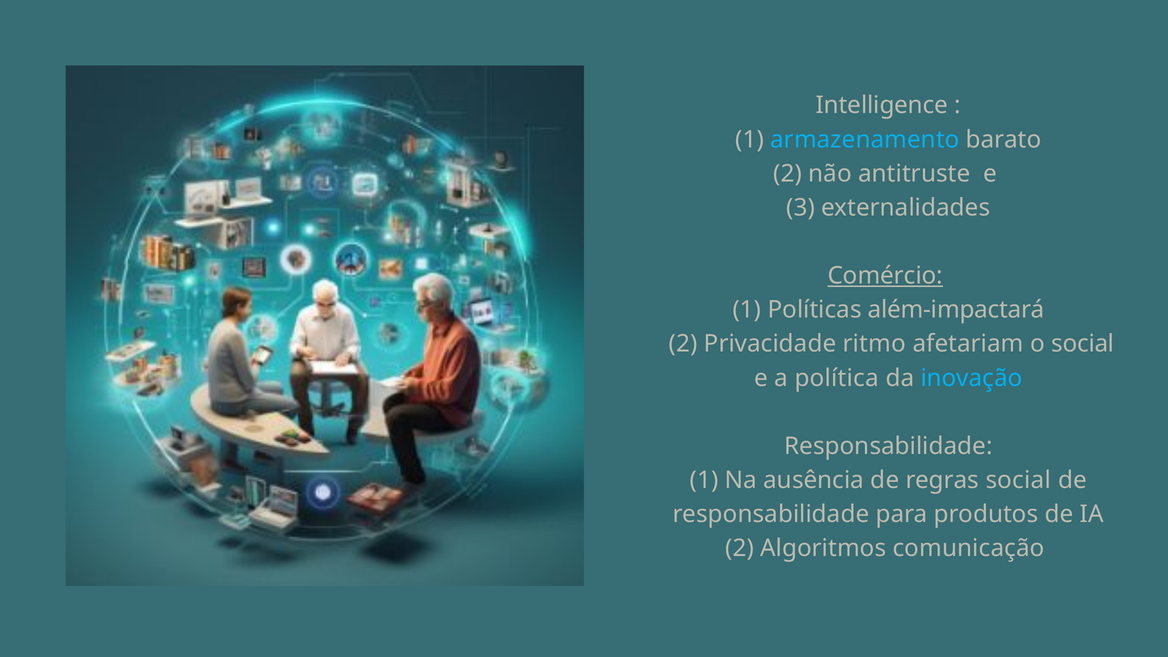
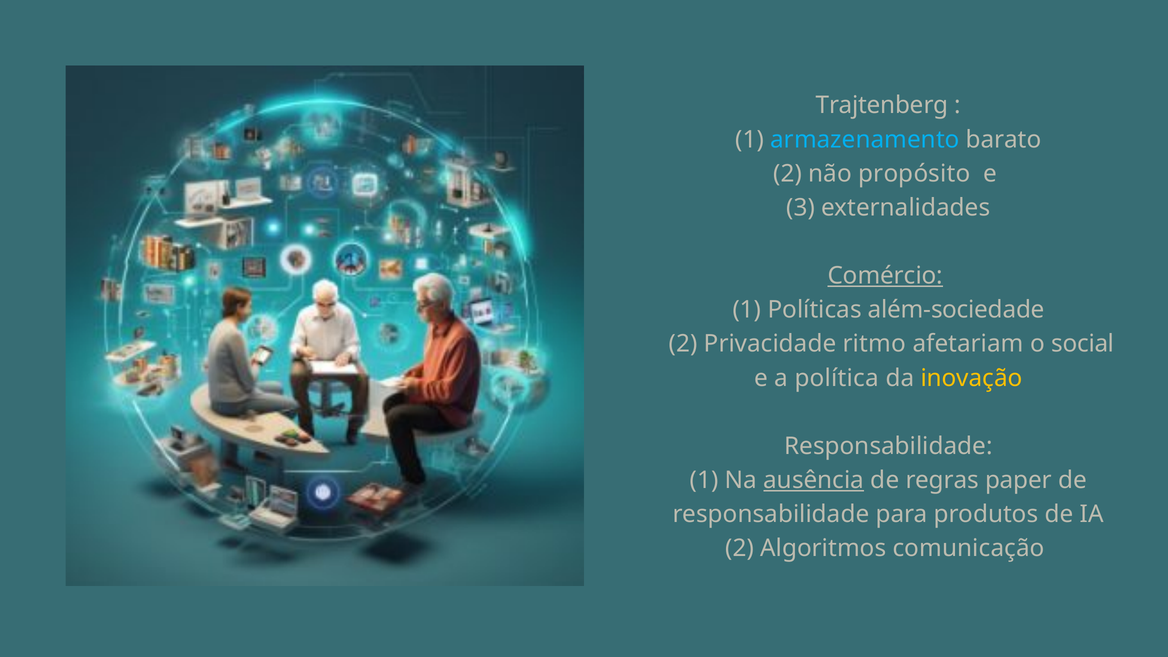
Intelligence: Intelligence -> Trajtenberg
antitruste: antitruste -> propósito
além-impactará: além-impactará -> além-sociedade
inovação colour: light blue -> yellow
ausência underline: none -> present
regras social: social -> paper
